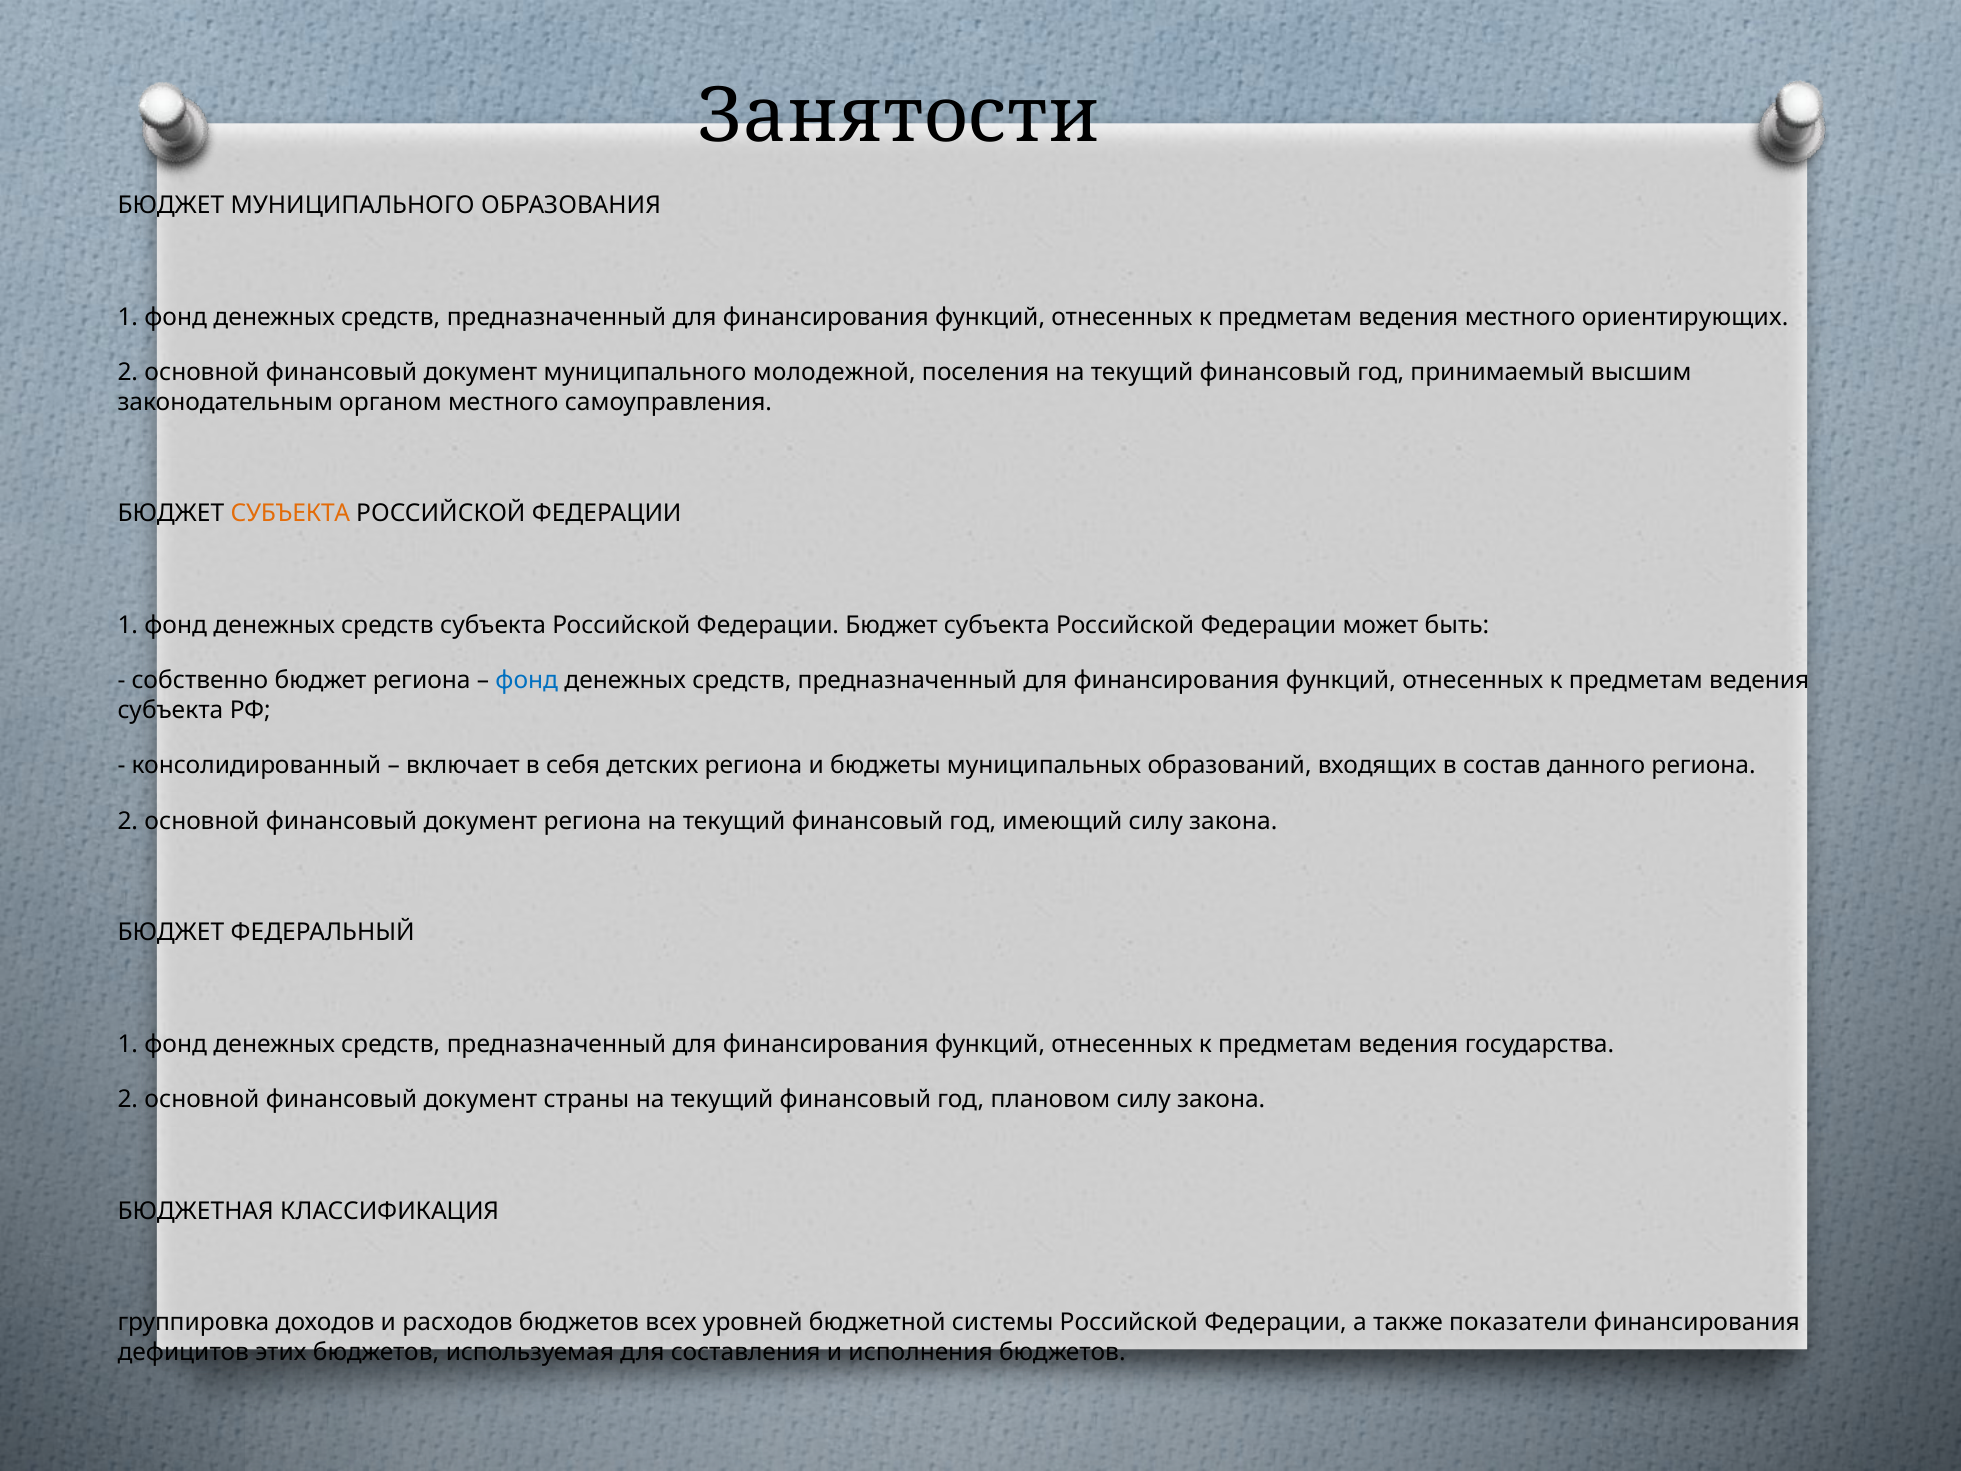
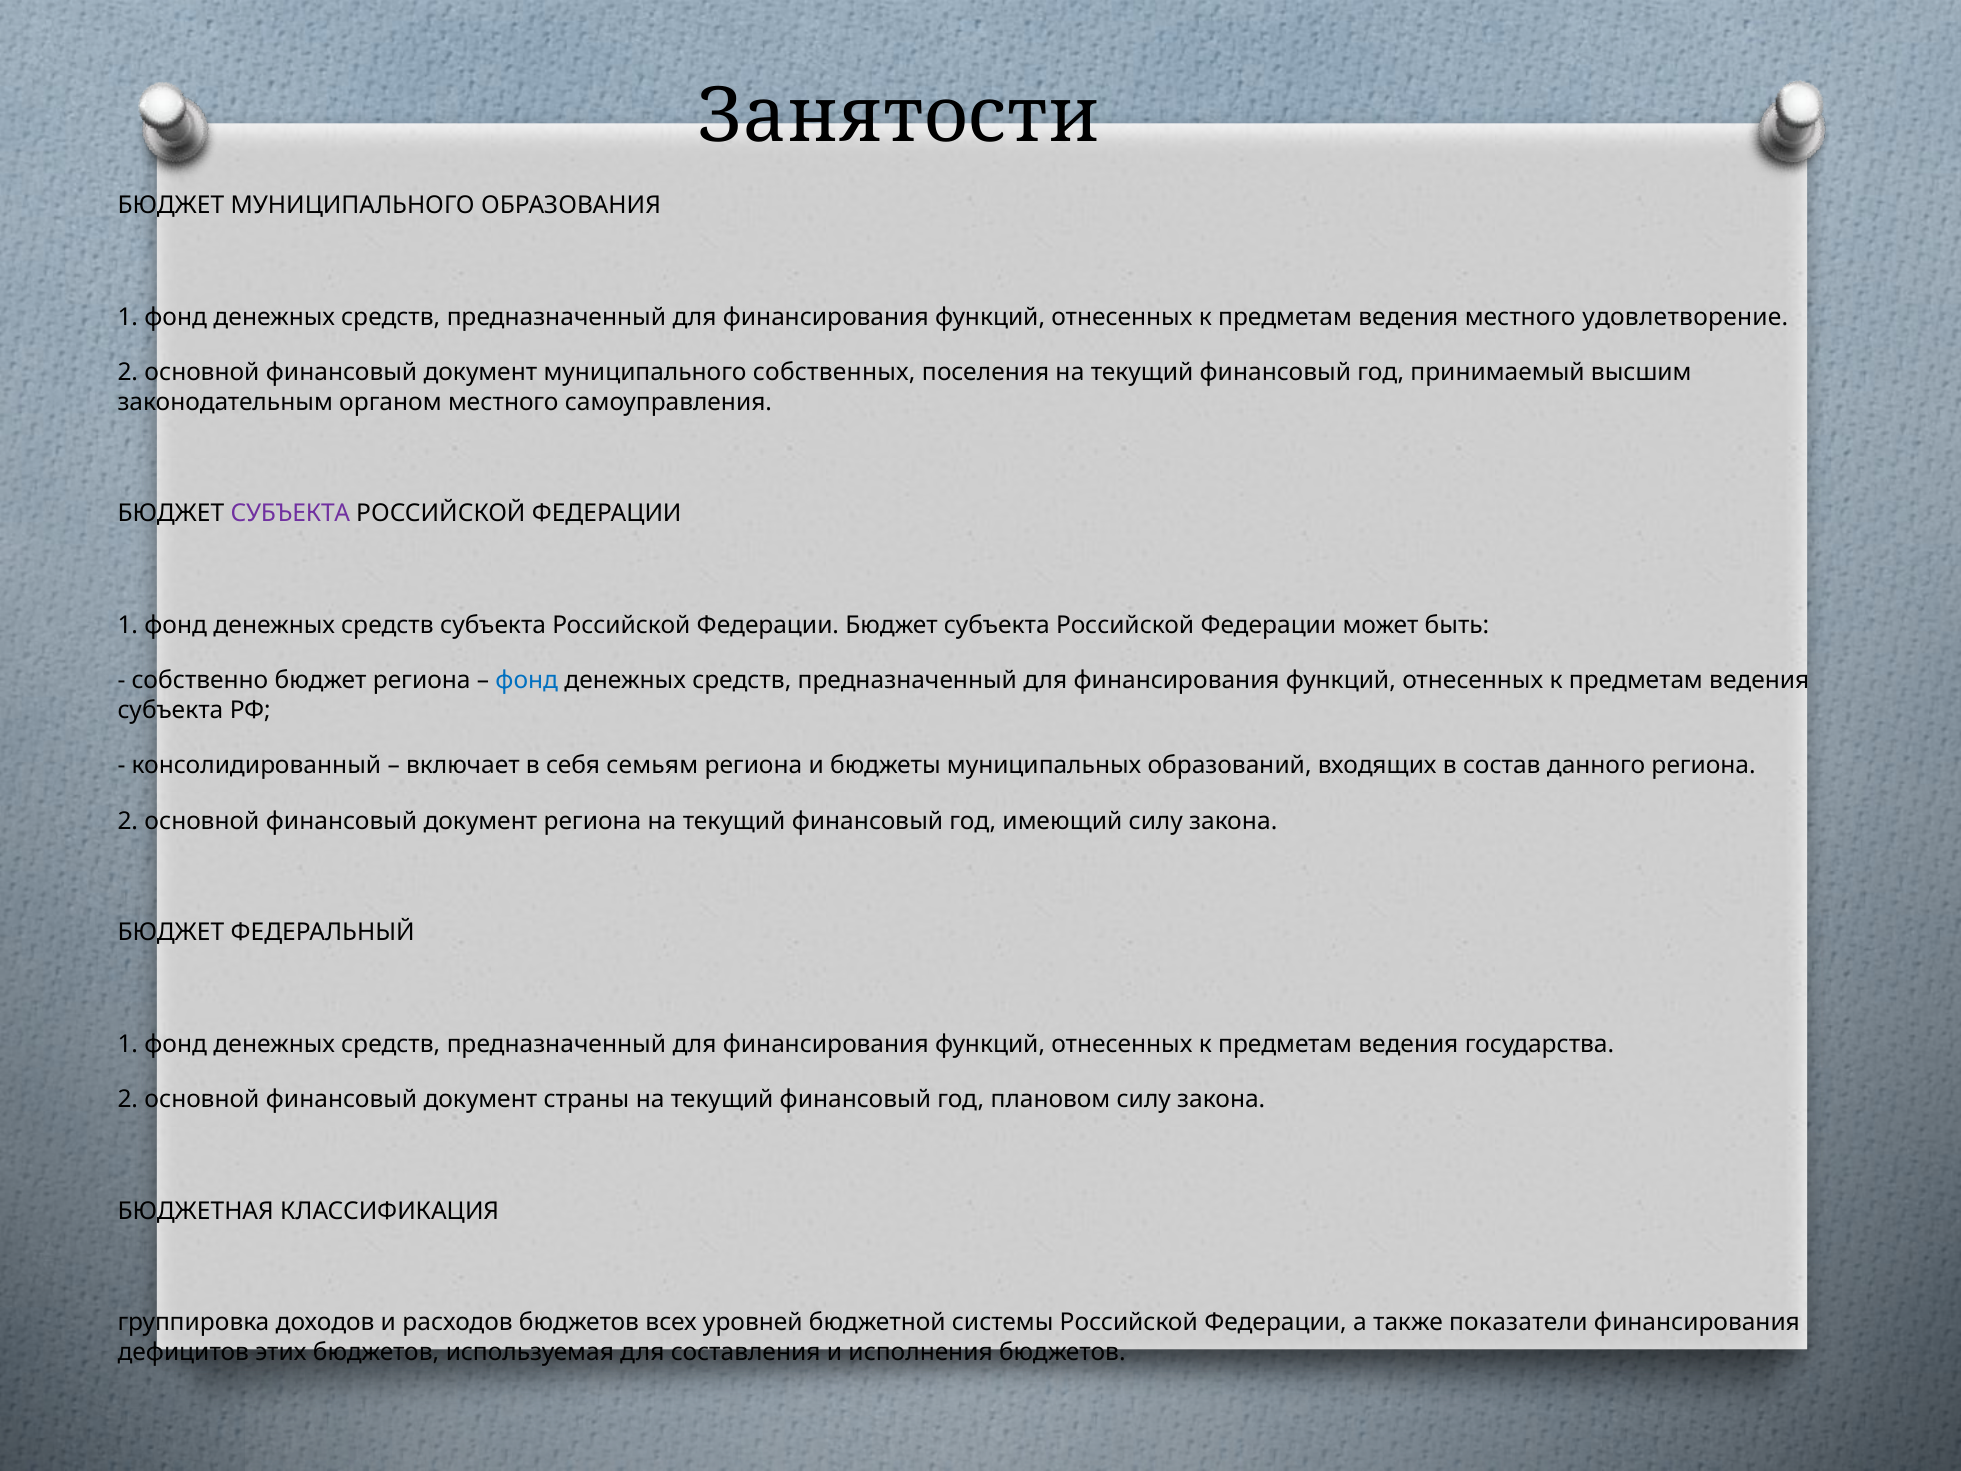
ориентирующих: ориентирующих -> удовлетворение
молодежной: молодежной -> собственных
СУБЪЕКТА at (290, 513) colour: orange -> purple
детских: детских -> семьям
